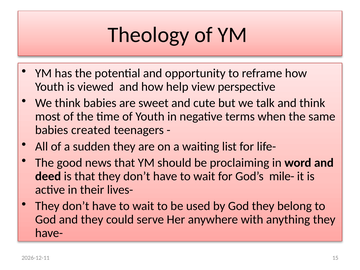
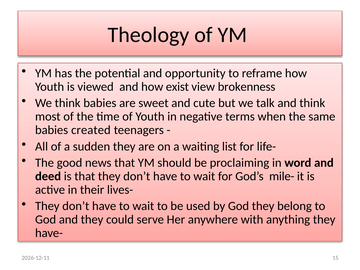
help: help -> exist
perspective: perspective -> brokenness
